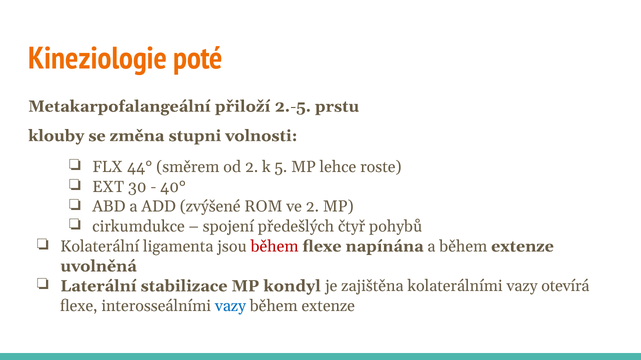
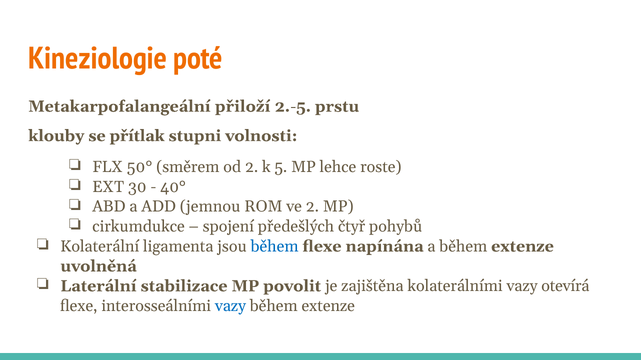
změna: změna -> přítlak
44°: 44° -> 50°
zvýšené: zvýšené -> jemnou
během at (275, 247) colour: red -> blue
kondyl: kondyl -> povolit
